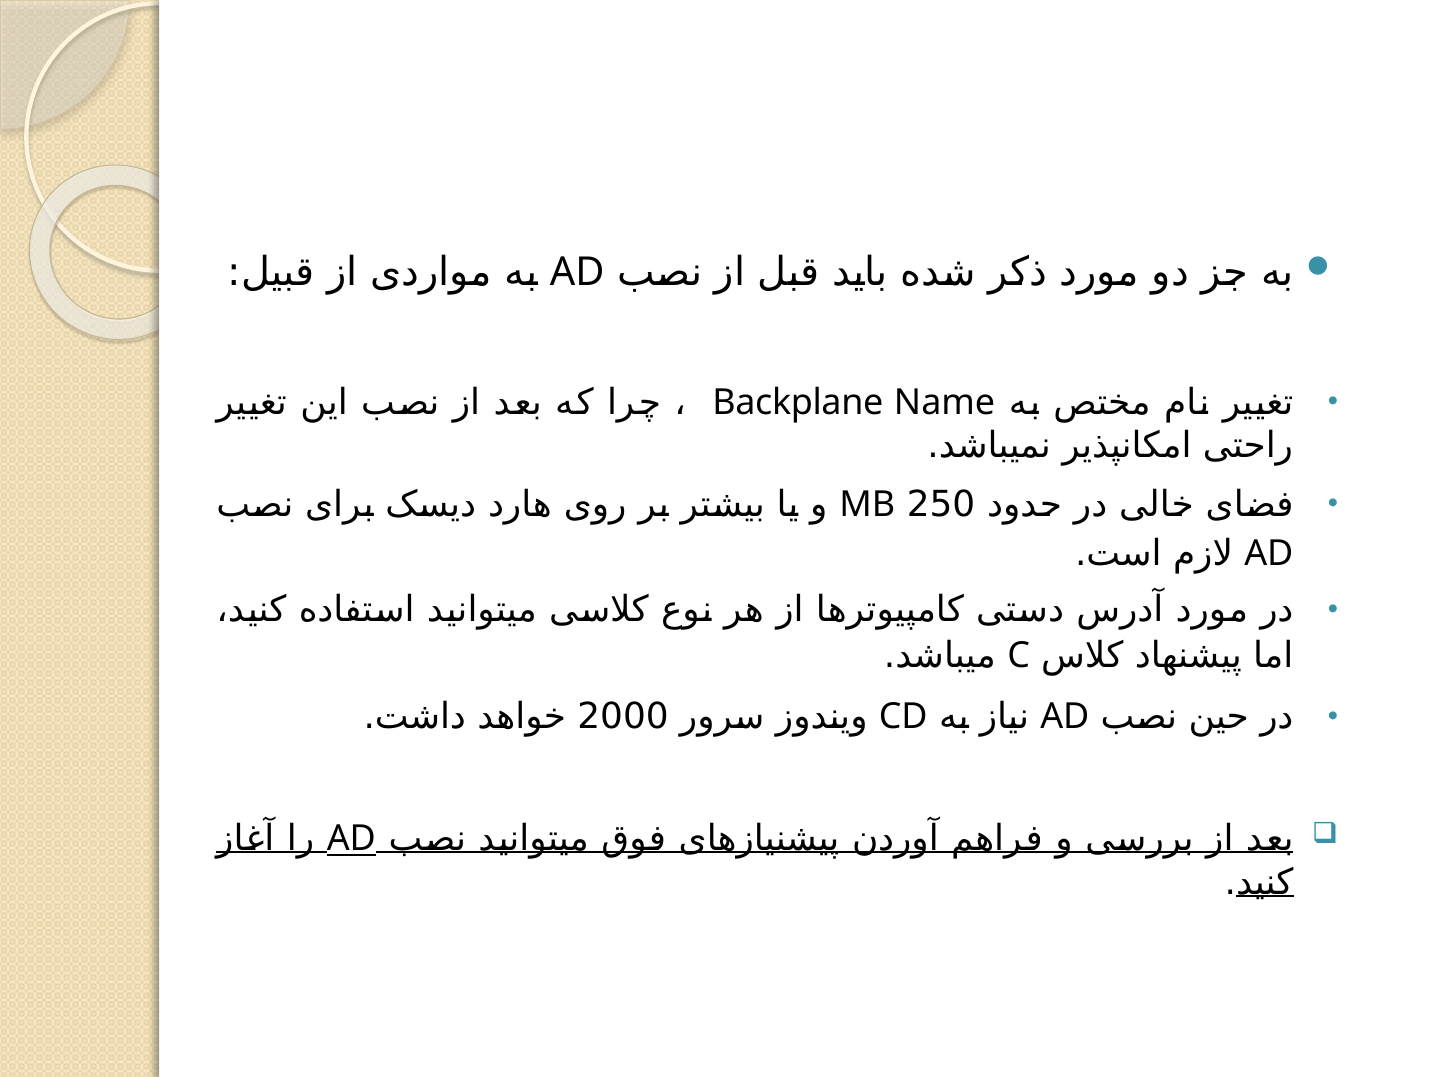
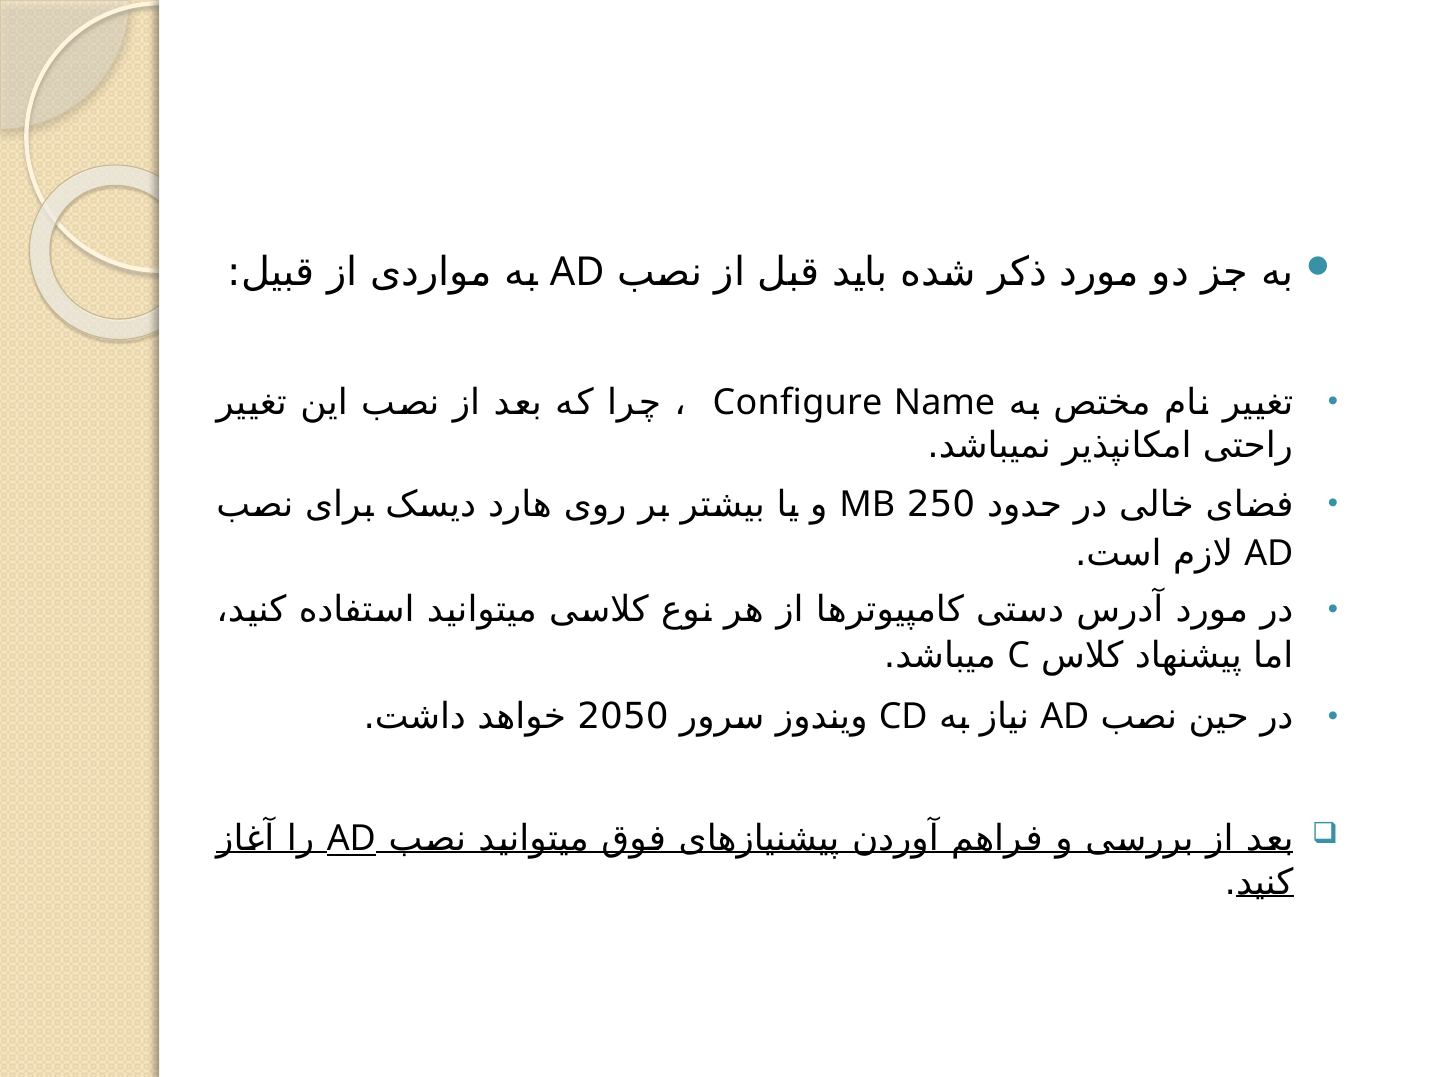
Backplane: Backplane -> Configure
2000: 2000 -> 2050
